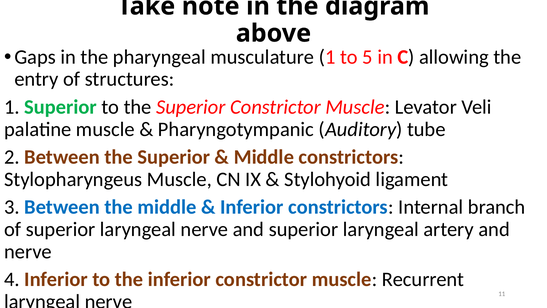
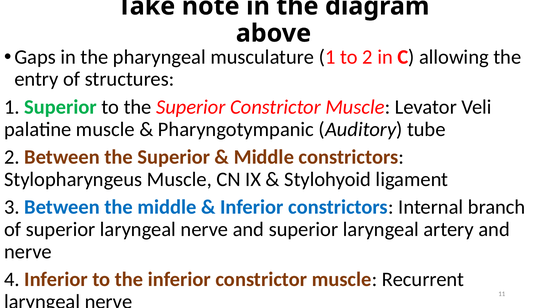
to 5: 5 -> 2
